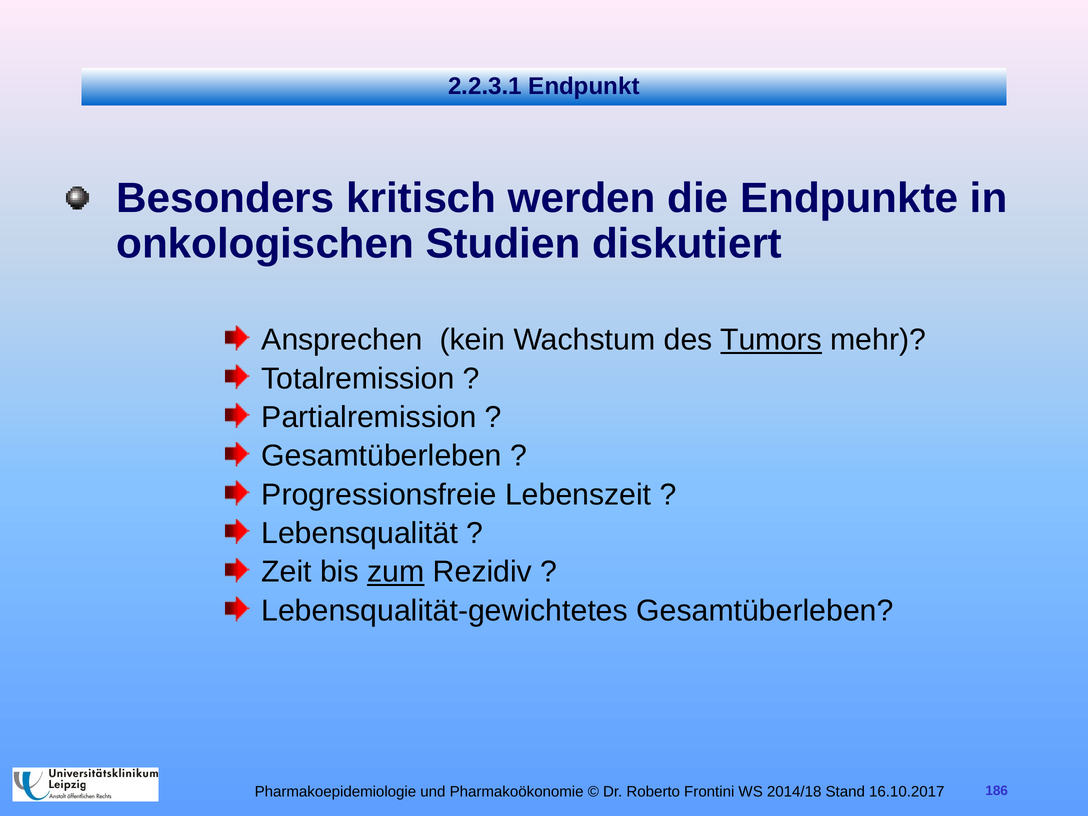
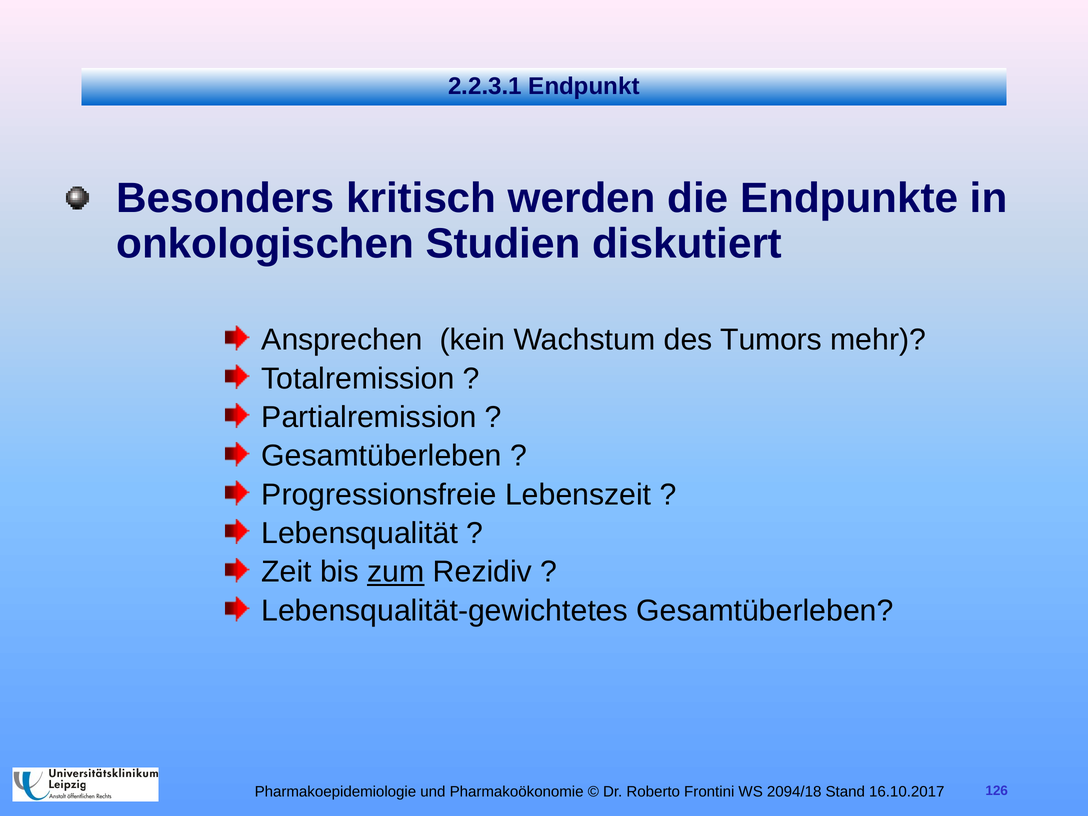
Tumors underline: present -> none
2014/18: 2014/18 -> 2094/18
186: 186 -> 126
